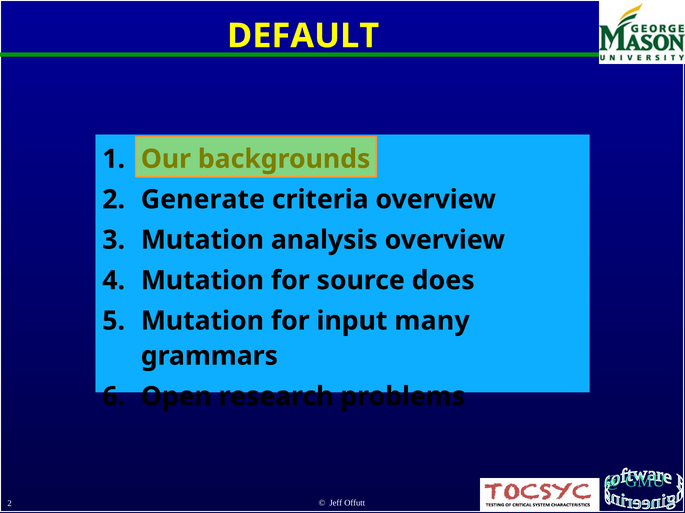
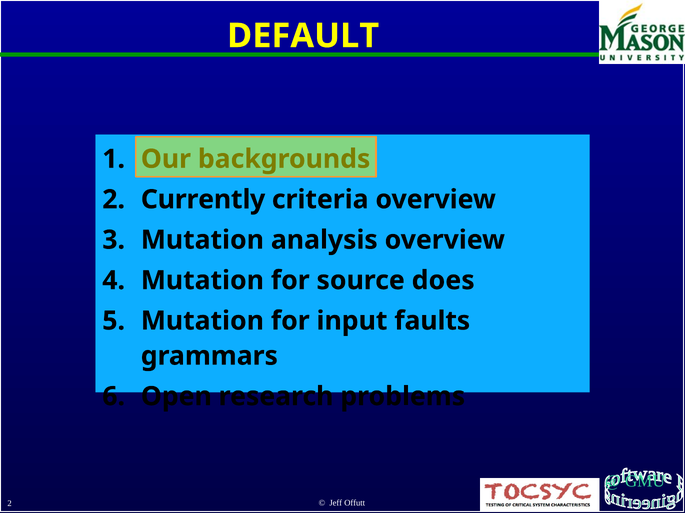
Generate: Generate -> Currently
many: many -> faults
